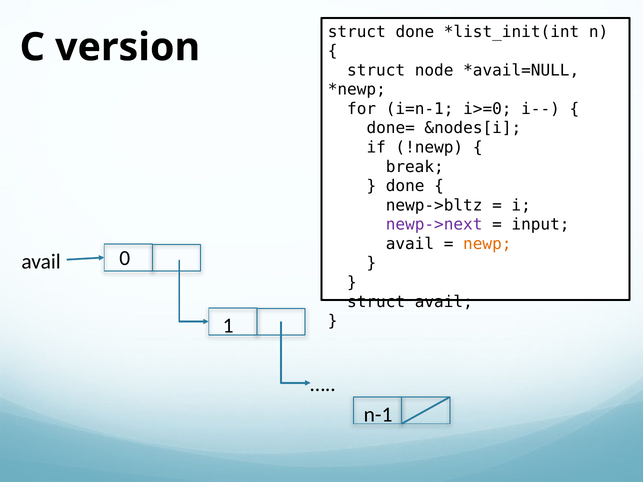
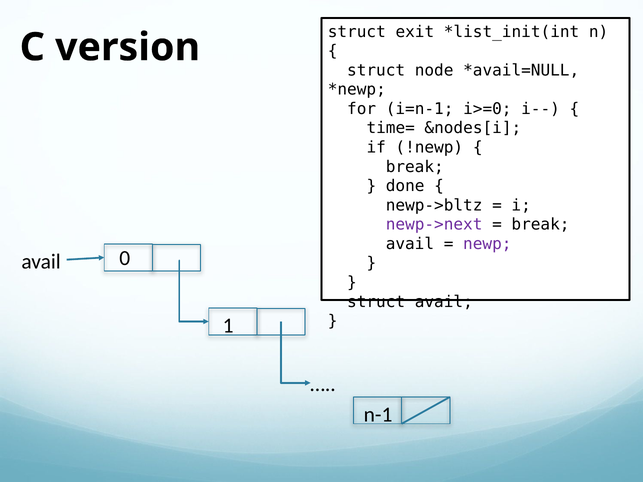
struct done: done -> exit
done=: done= -> time=
input at (540, 225): input -> break
newp colour: orange -> purple
